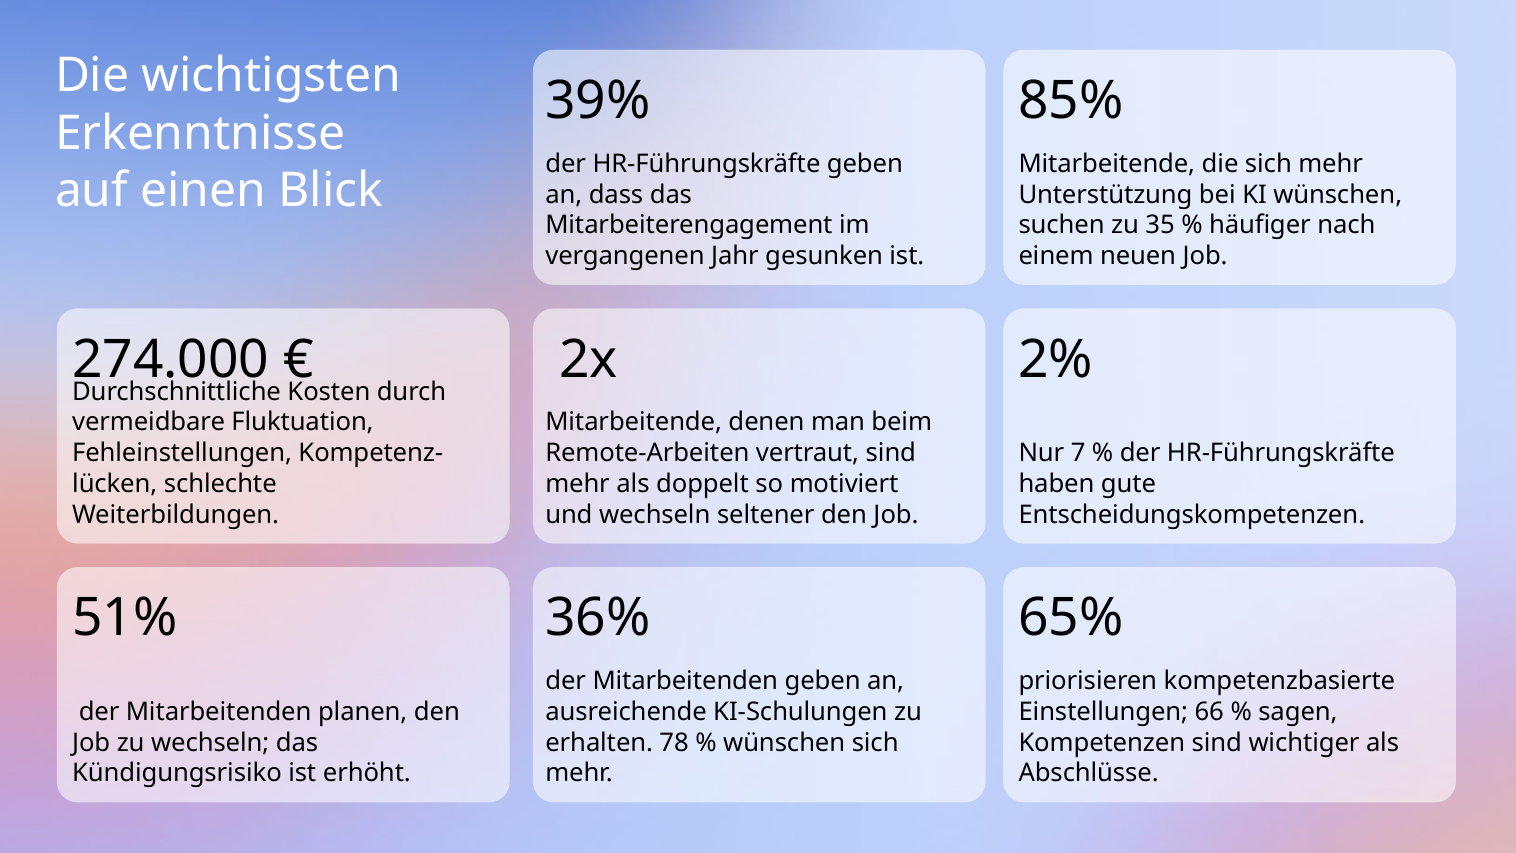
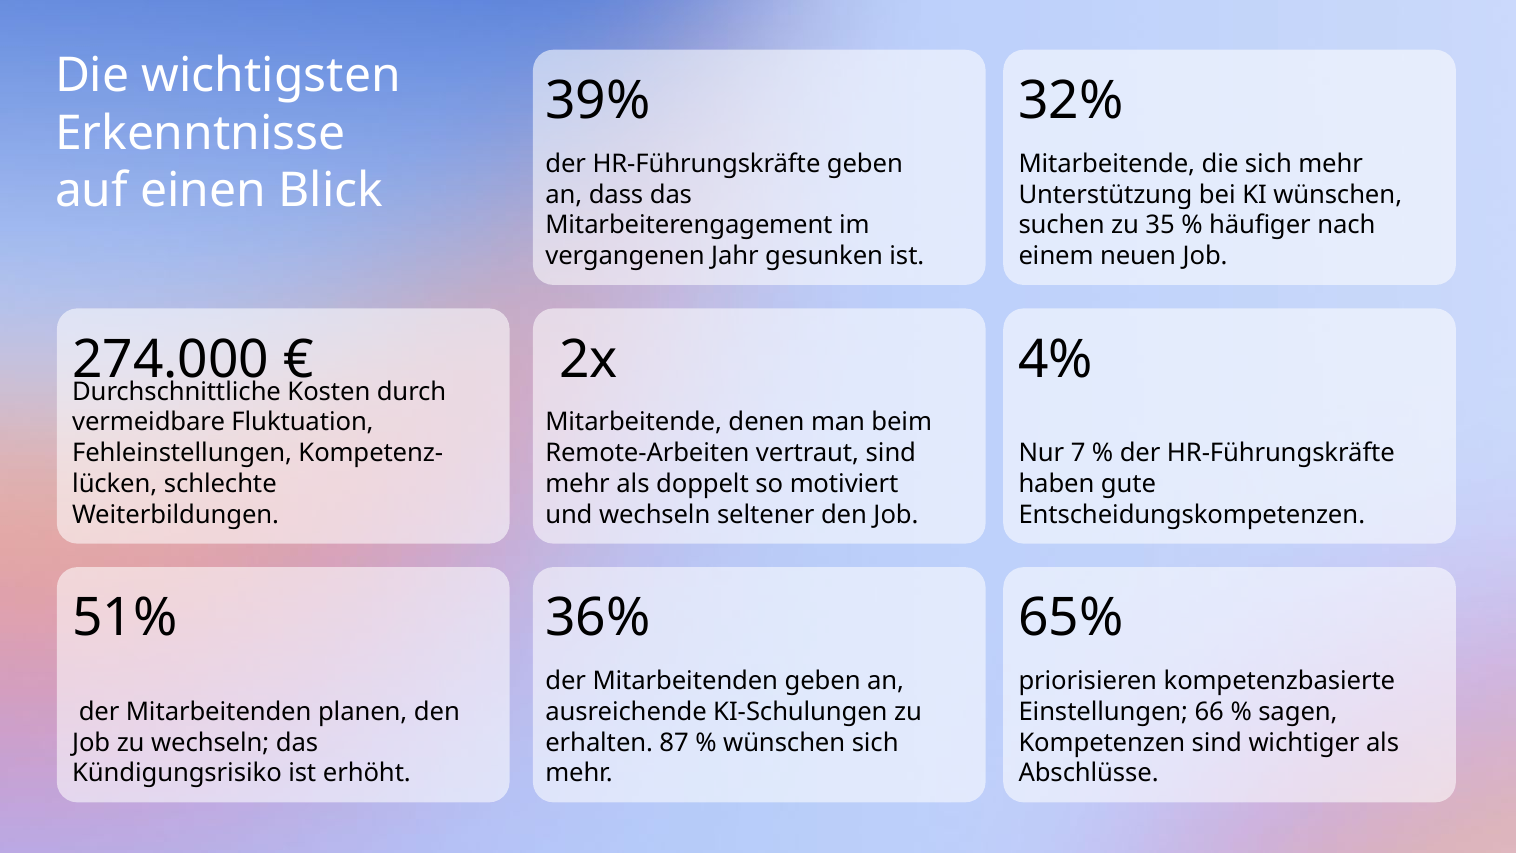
85%: 85% -> 32%
2%: 2% -> 4%
78: 78 -> 87
